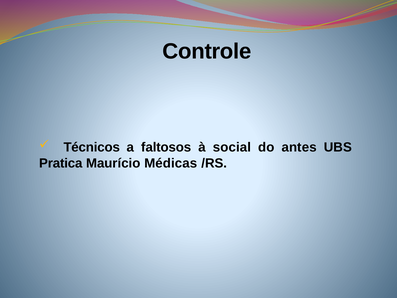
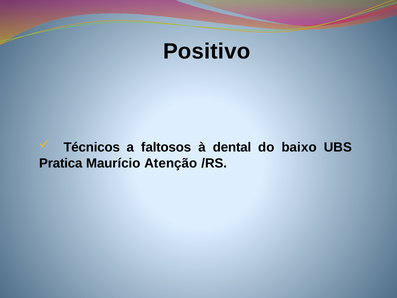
Controle: Controle -> Positivo
social: social -> dental
antes: antes -> baixo
Médicas: Médicas -> Atenção
